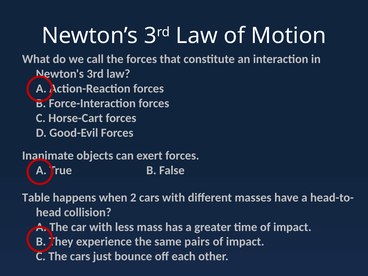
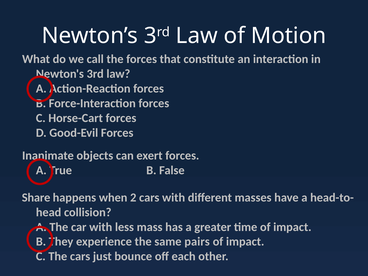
Table: Table -> Share
